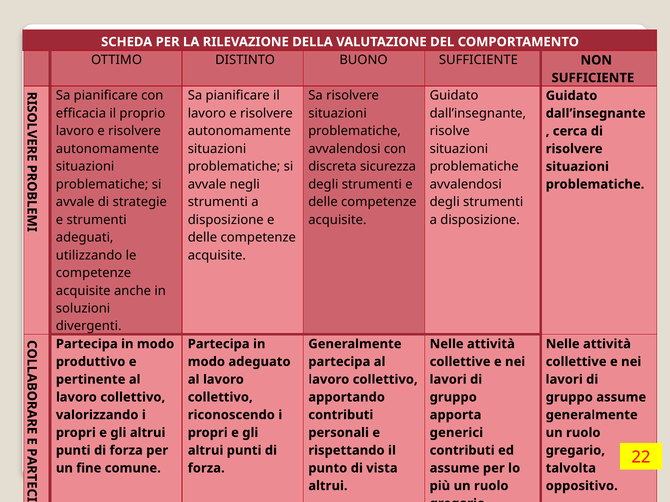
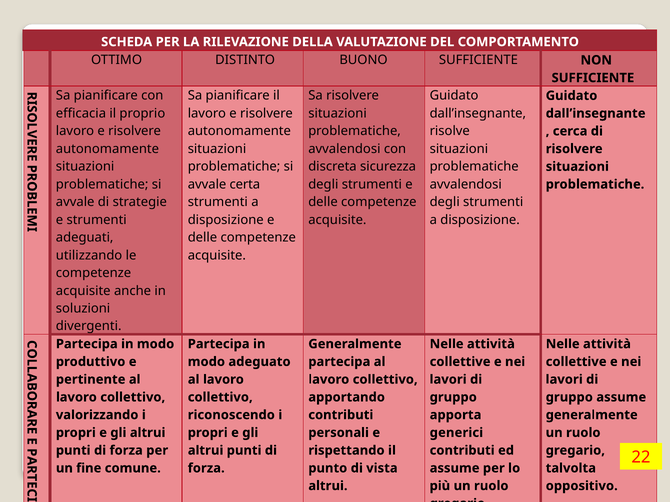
negli: negli -> certa
